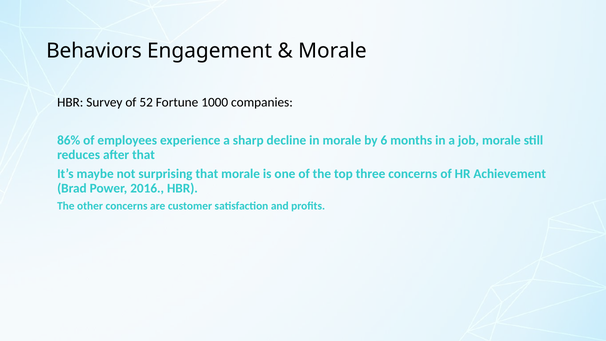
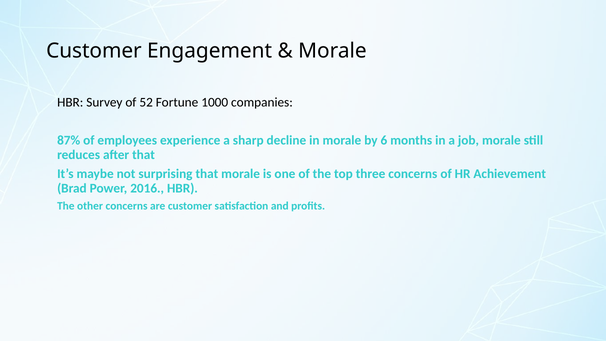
Behaviors at (94, 51): Behaviors -> Customer
86%: 86% -> 87%
